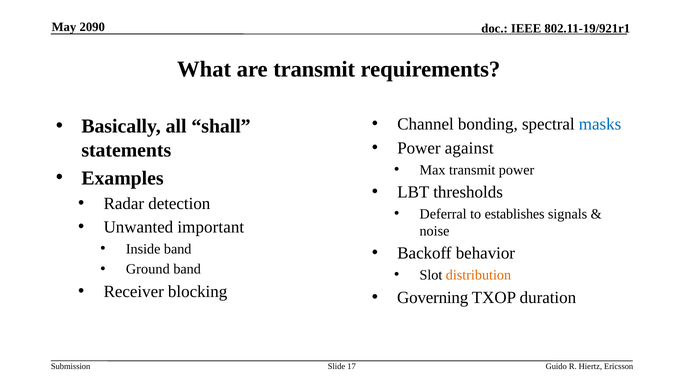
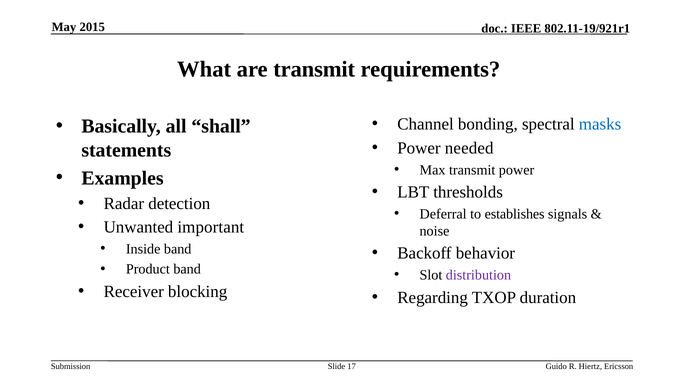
2090: 2090 -> 2015
against: against -> needed
Ground: Ground -> Product
distribution colour: orange -> purple
Governing: Governing -> Regarding
